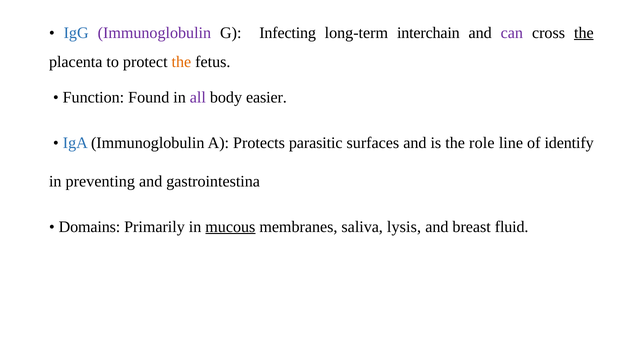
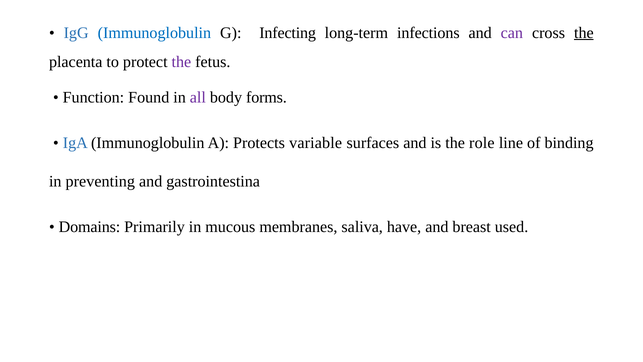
Immunoglobulin at (154, 33) colour: purple -> blue
interchain: interchain -> infections
the at (181, 62) colour: orange -> purple
easier: easier -> forms
parasitic: parasitic -> variable
identify: identify -> binding
mucous underline: present -> none
lysis: lysis -> have
fluid: fluid -> used
